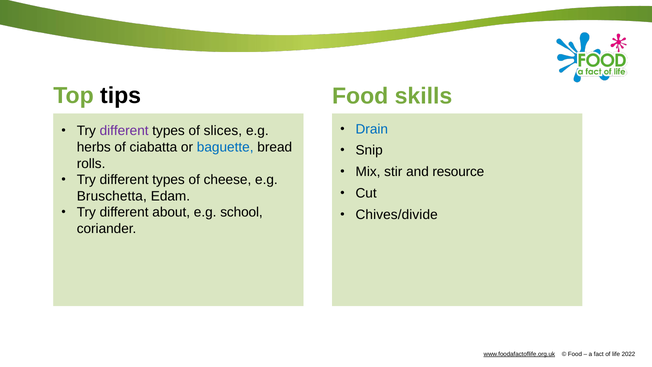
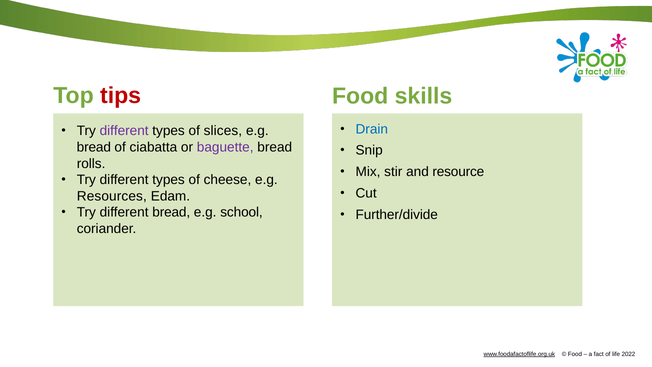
tips colour: black -> red
herbs at (94, 147): herbs -> bread
baguette colour: blue -> purple
Bruschetta: Bruschetta -> Resources
different about: about -> bread
Chives/divide: Chives/divide -> Further/divide
